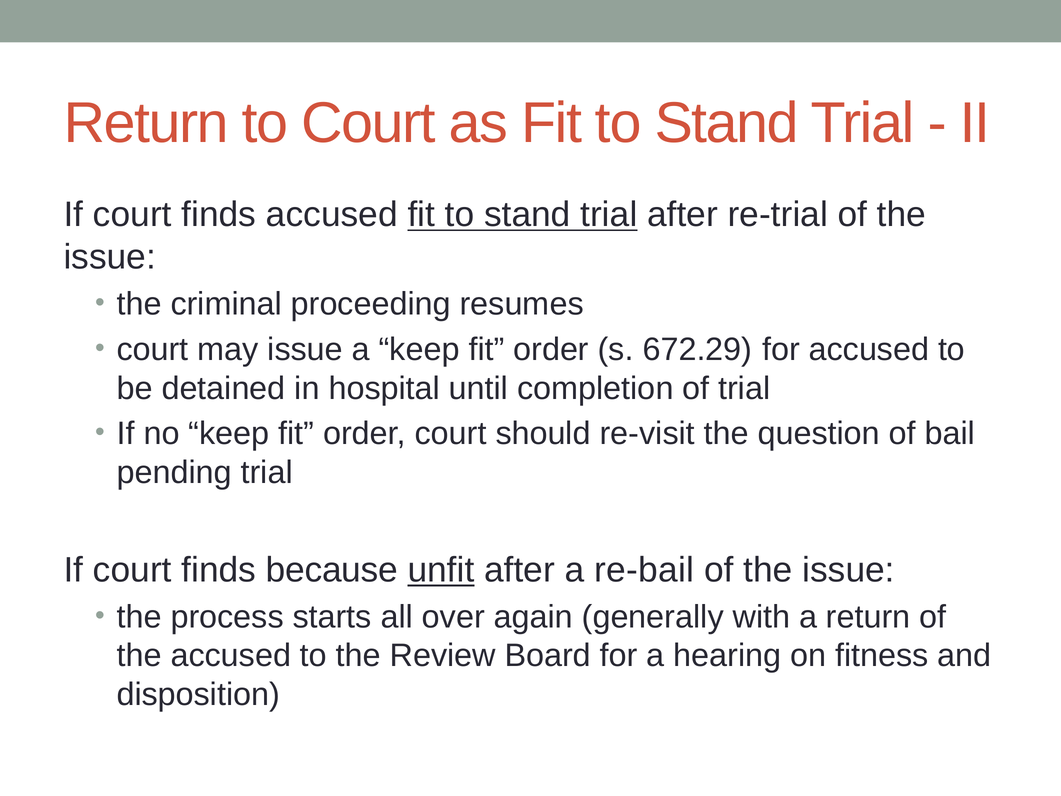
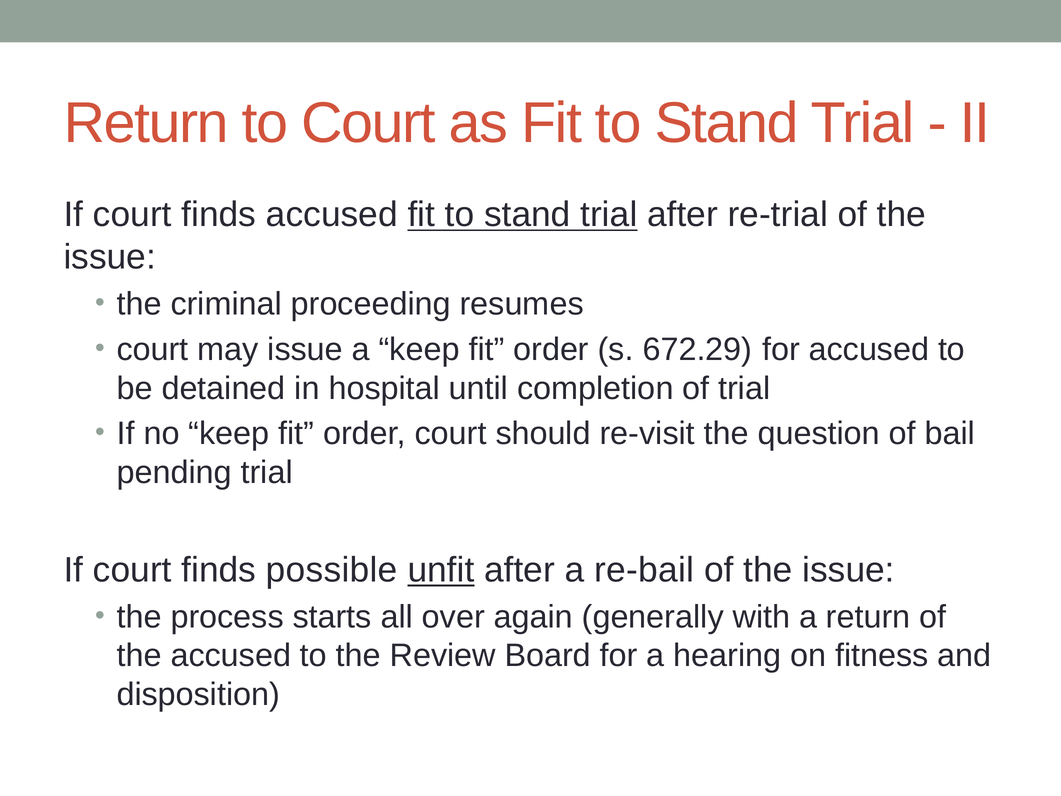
because: because -> possible
